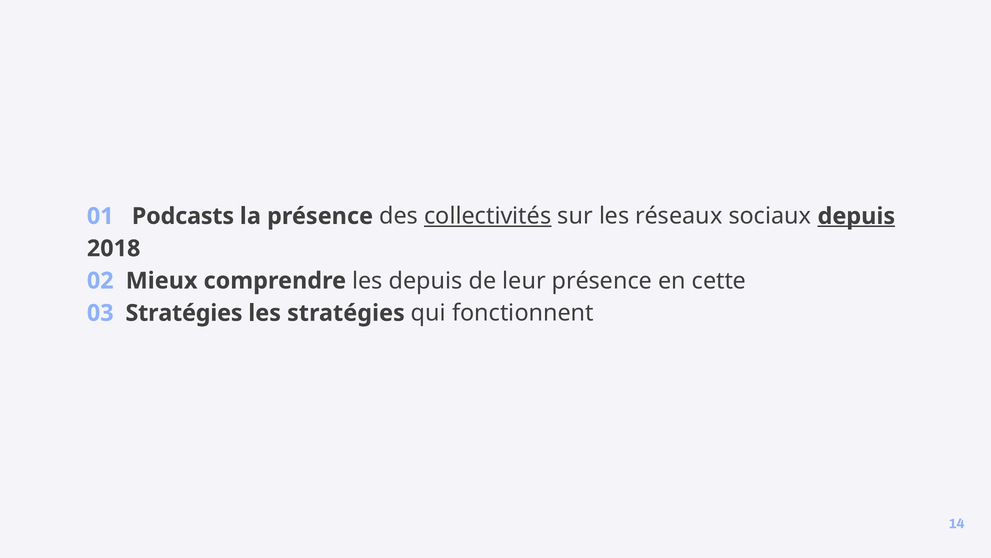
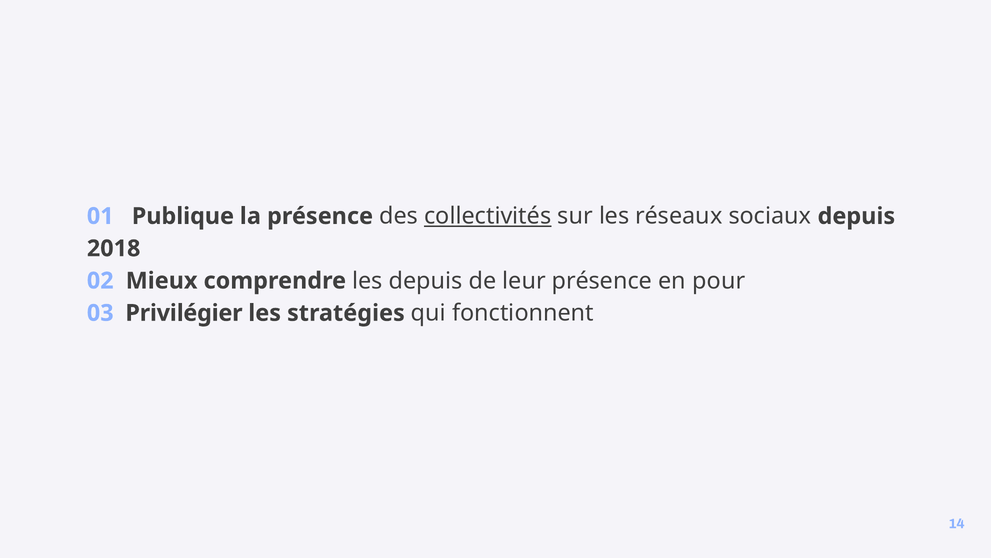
Podcasts: Podcasts -> Publique
depuis at (856, 216) underline: present -> none
cette: cette -> pour
03 Stratégies: Stratégies -> Privilégier
